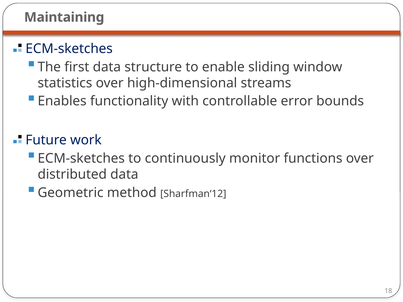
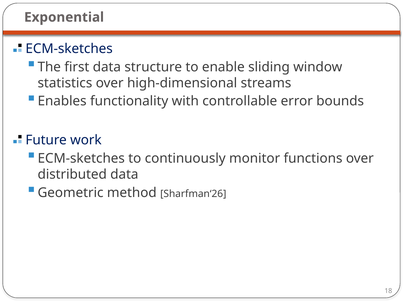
Maintaining: Maintaining -> Exponential
Sharfman‘12: Sharfman‘12 -> Sharfman‘26
